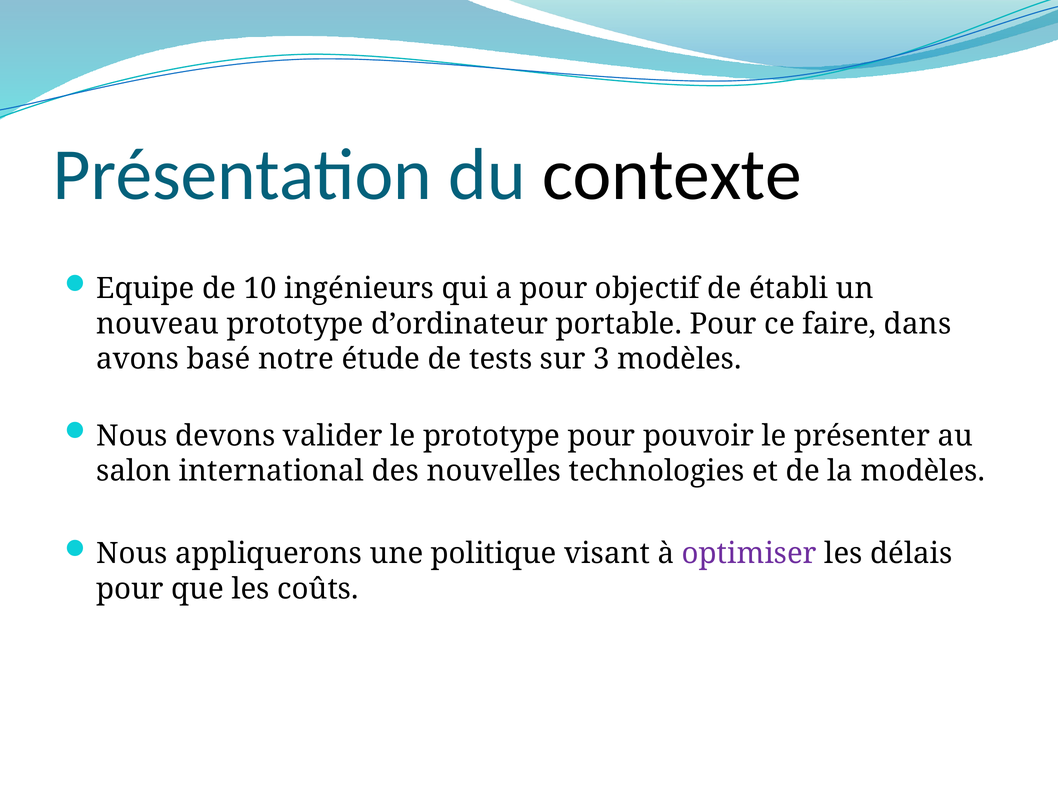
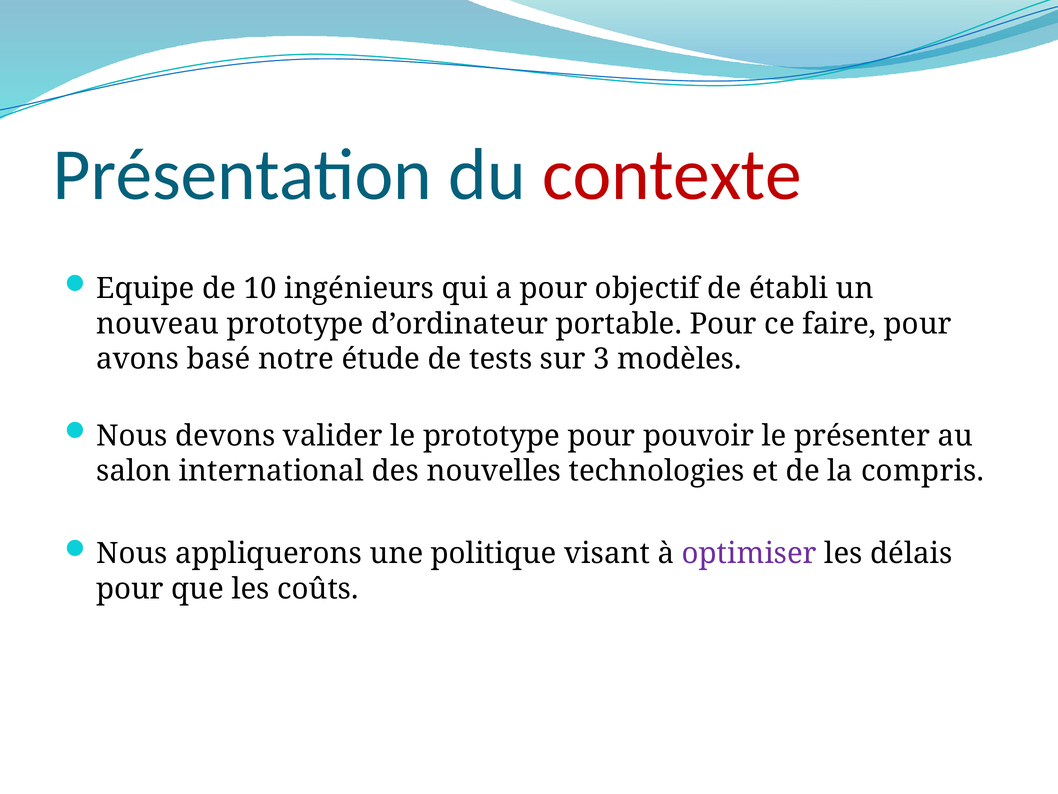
contexte colour: black -> red
faire dans: dans -> pour
la modèles: modèles -> compris
